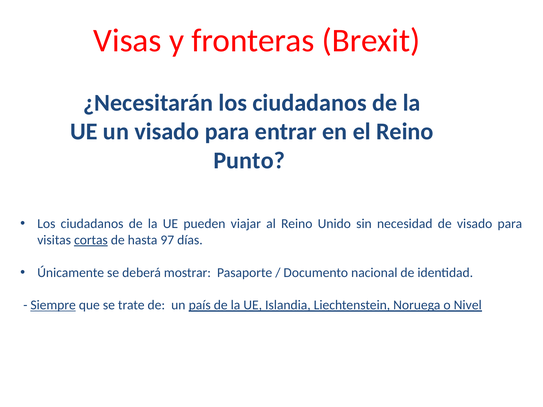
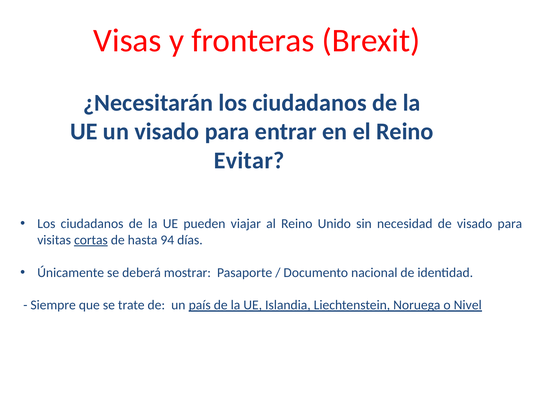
Punto: Punto -> Evitar
97: 97 -> 94
Siempre underline: present -> none
